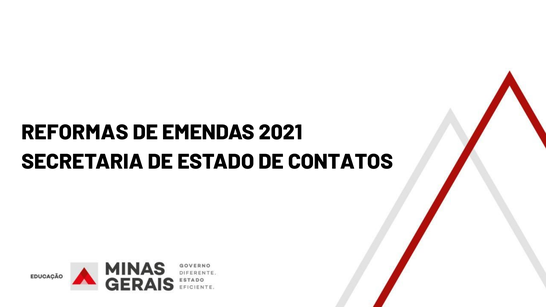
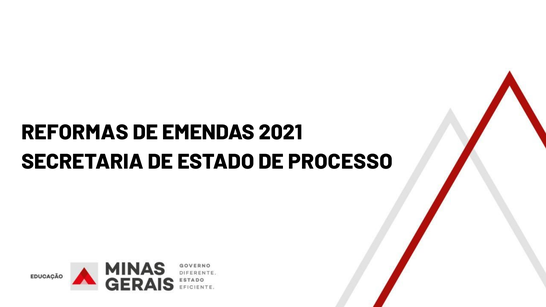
CONTATOS: CONTATOS -> PROCESSO
